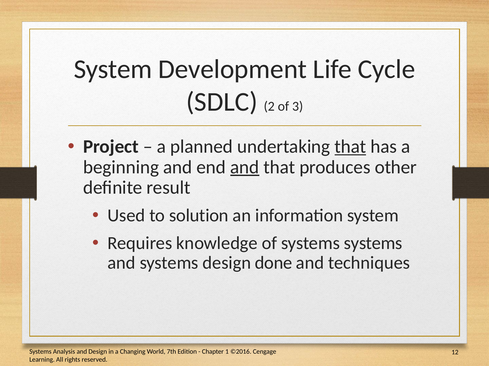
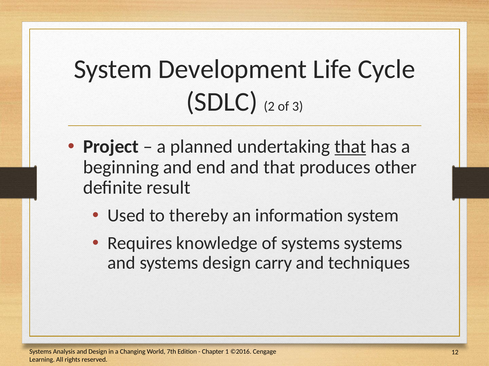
and at (245, 168) underline: present -> none
solution: solution -> thereby
done: done -> carry
